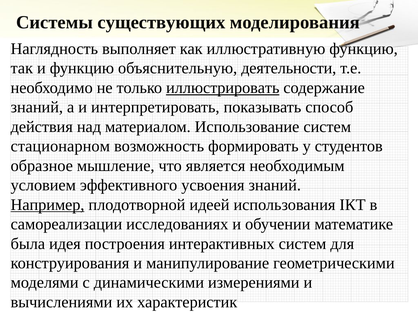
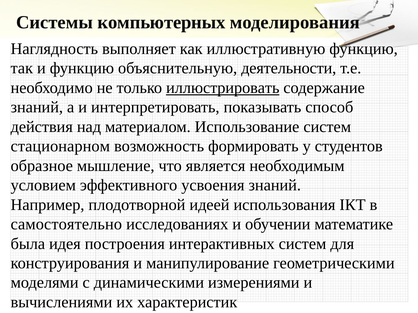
существующих: существующих -> компьютерных
Например underline: present -> none
самореализации: самореализации -> самостоятельно
